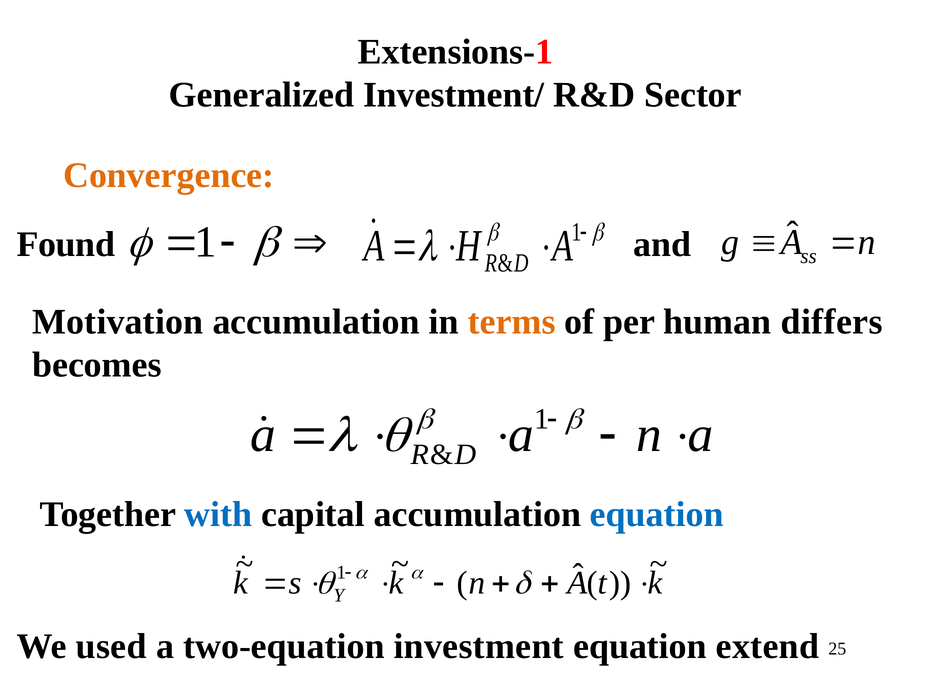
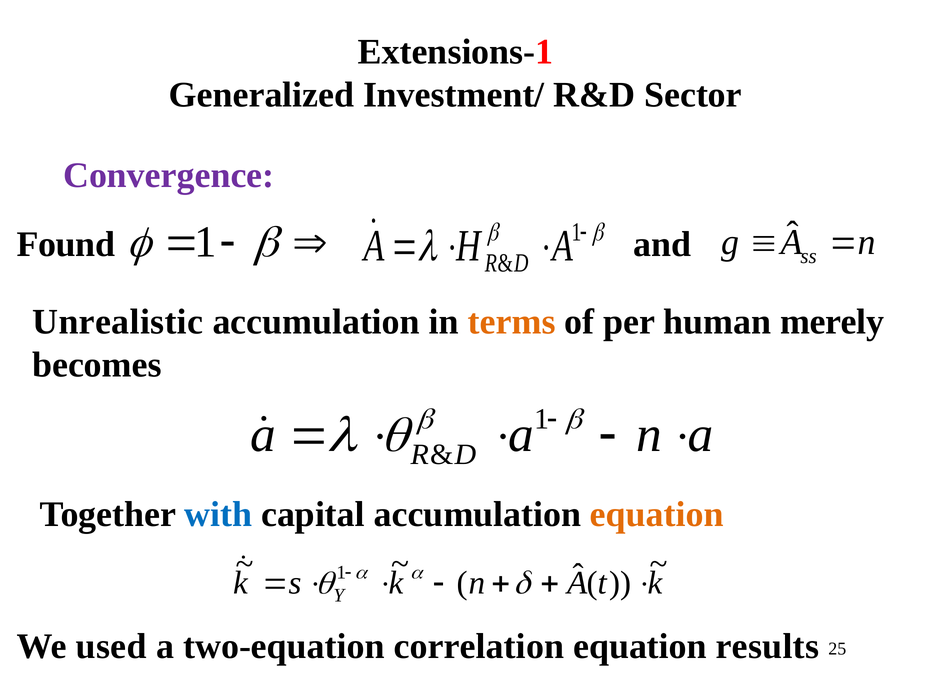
Convergence colour: orange -> purple
Motivation: Motivation -> Unrealistic
differs: differs -> merely
equation at (657, 514) colour: blue -> orange
investment: investment -> correlation
extend: extend -> results
